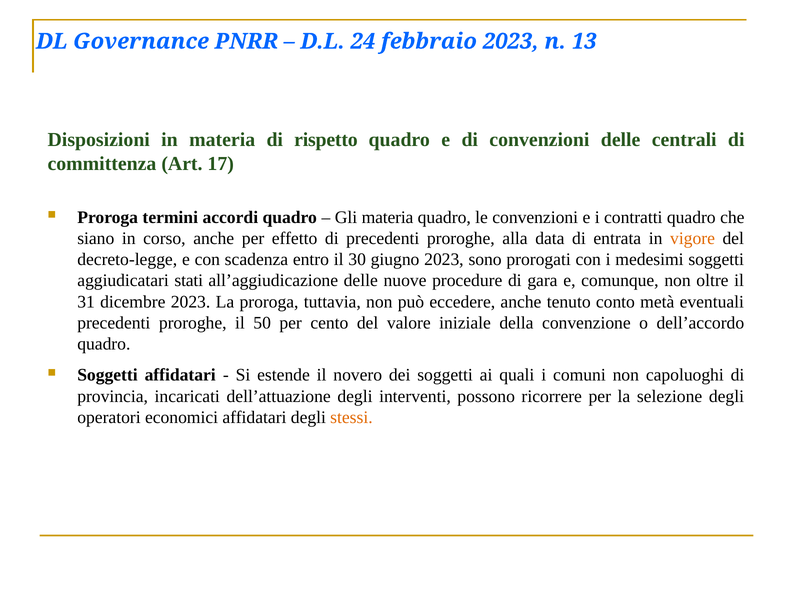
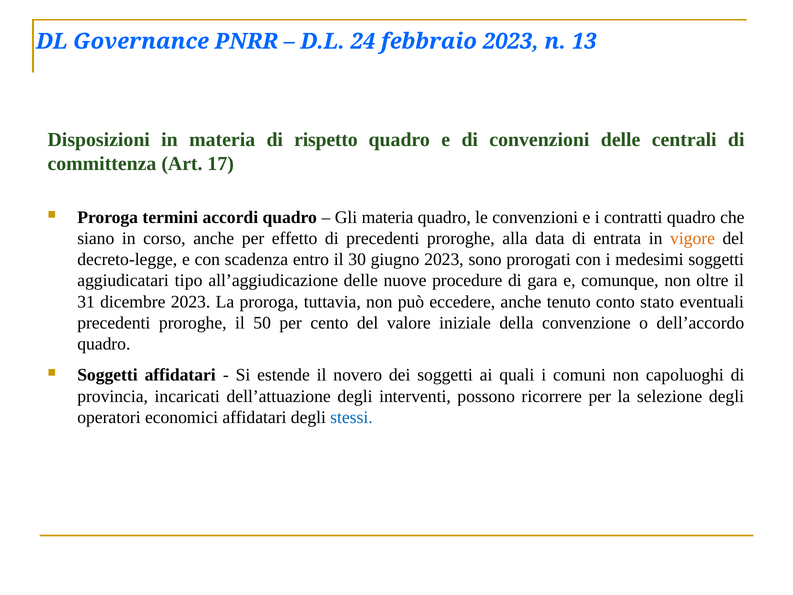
stati: stati -> tipo
metà: metà -> stato
stessi colour: orange -> blue
